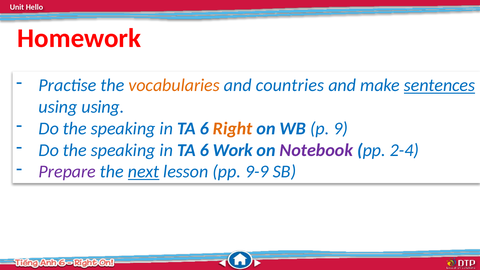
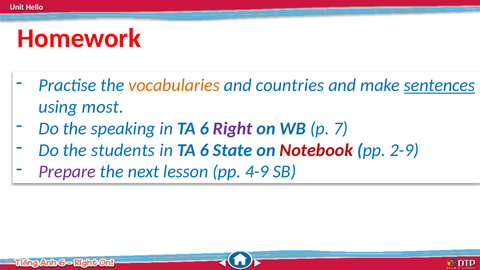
using using: using -> most
Right colour: orange -> purple
9: 9 -> 7
speaking at (123, 150): speaking -> students
Work: Work -> State
Notebook colour: purple -> red
2-4: 2-4 -> 2-9
next underline: present -> none
9-9: 9-9 -> 4-9
